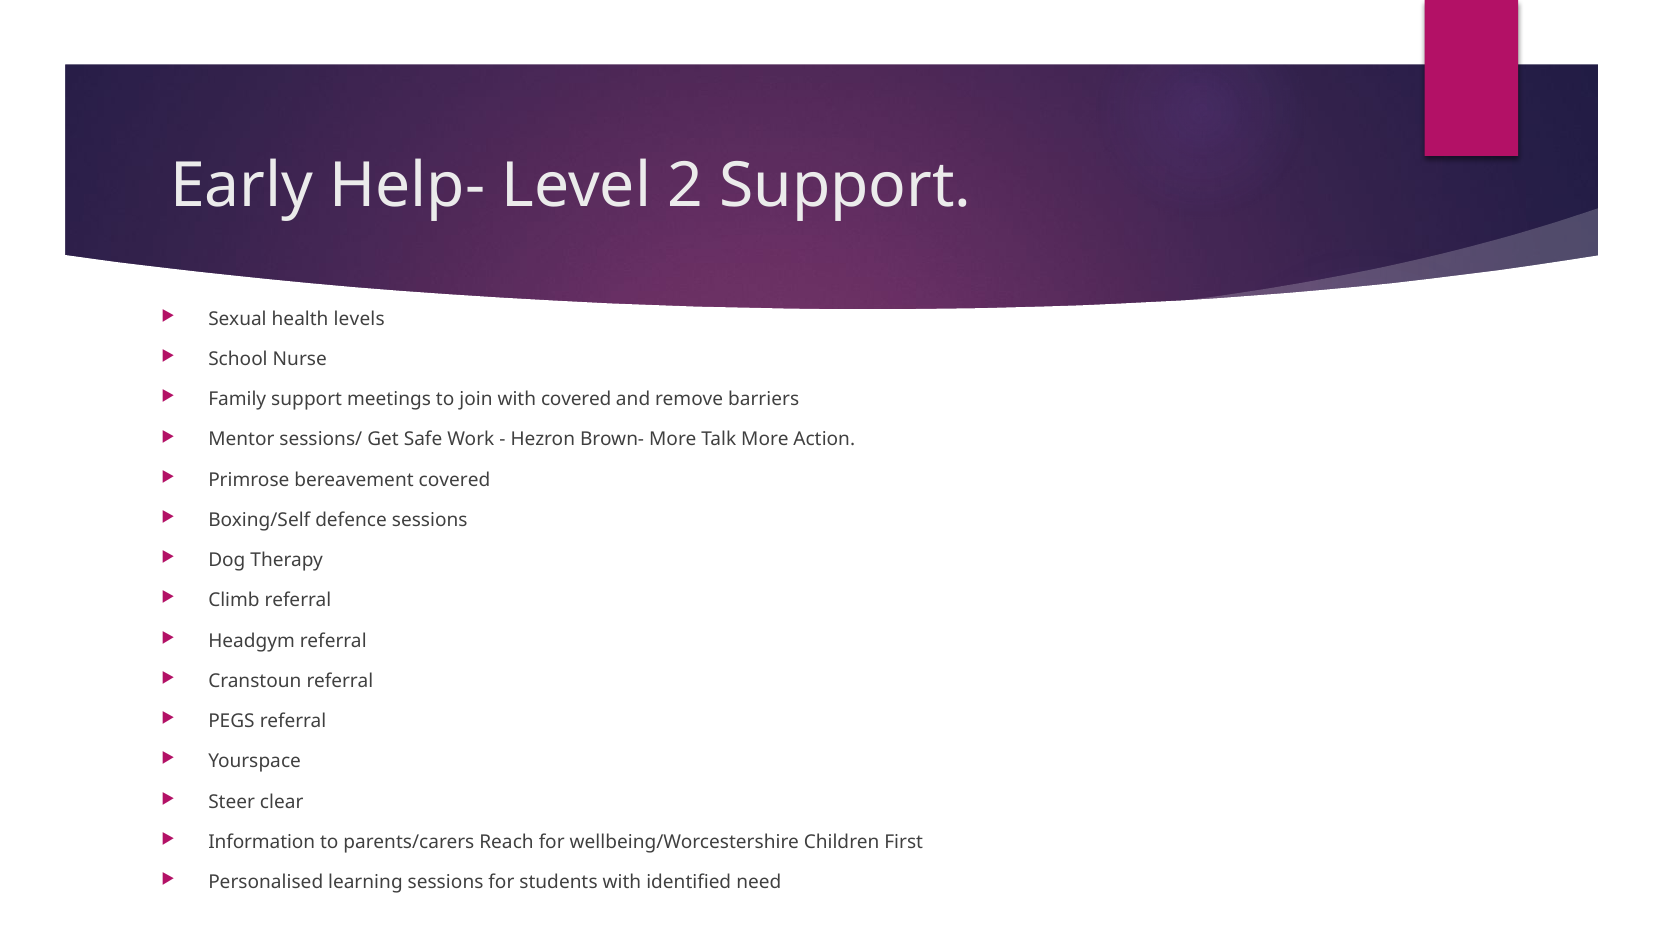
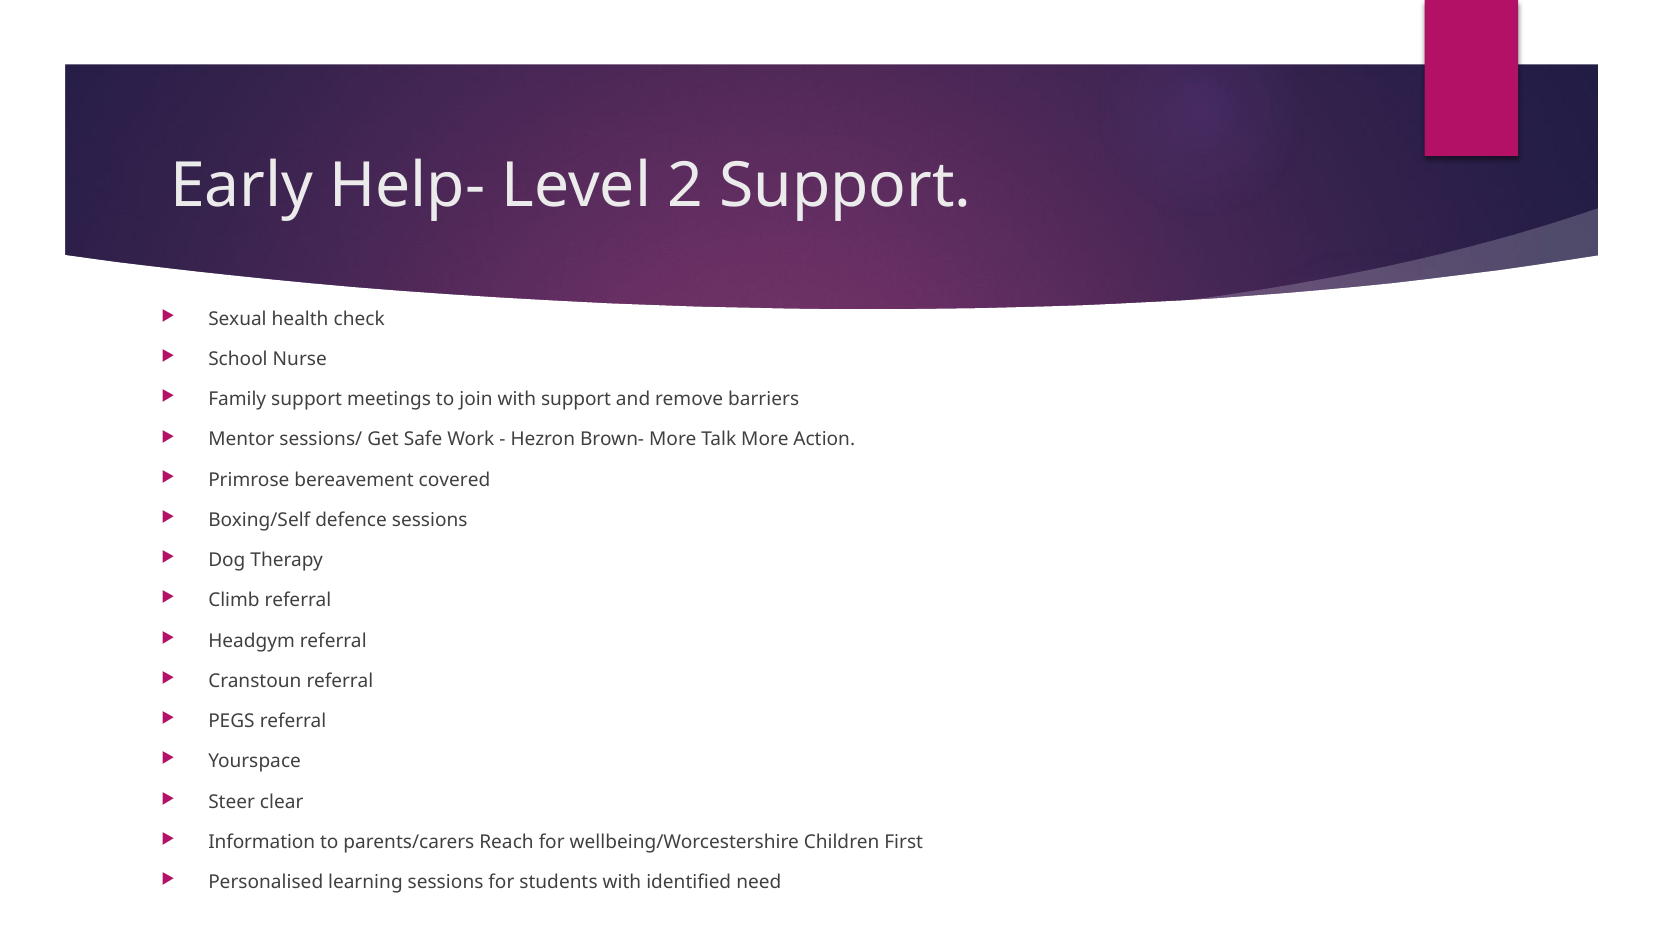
levels: levels -> check
with covered: covered -> support
